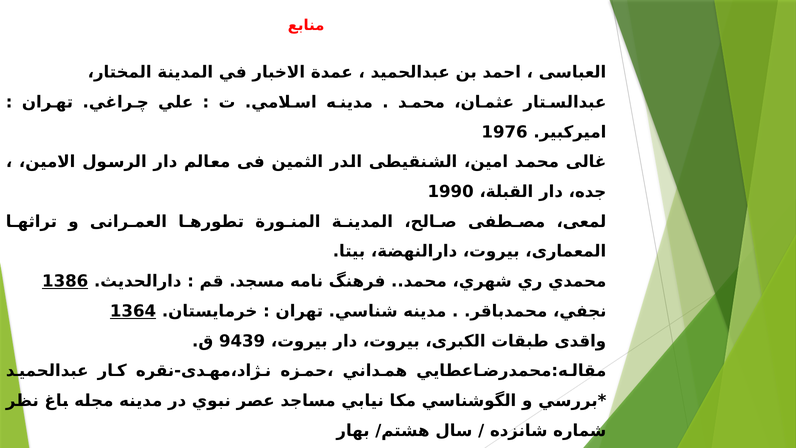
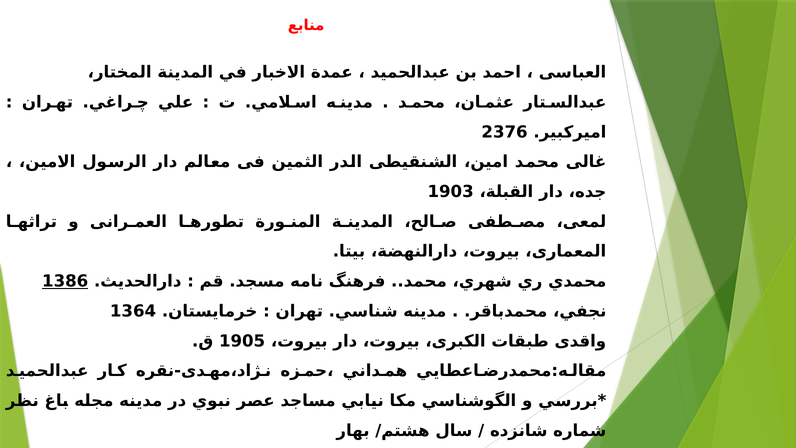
1976: 1976 -> 2376
1990: 1990 -> 1903
1364 underline: present -> none
9439: 9439 -> 1905
